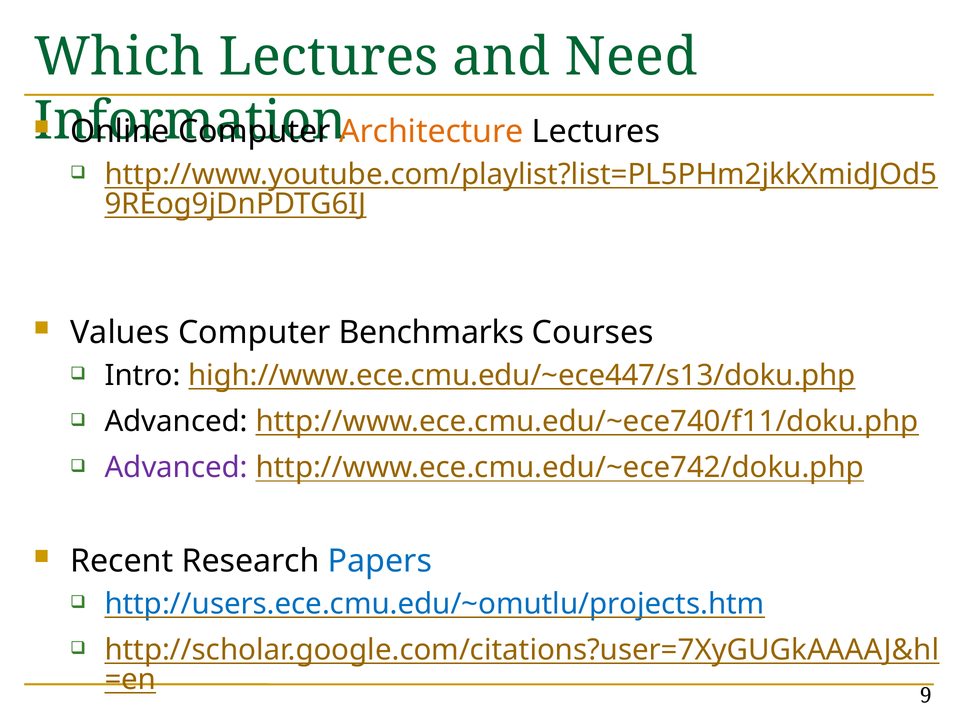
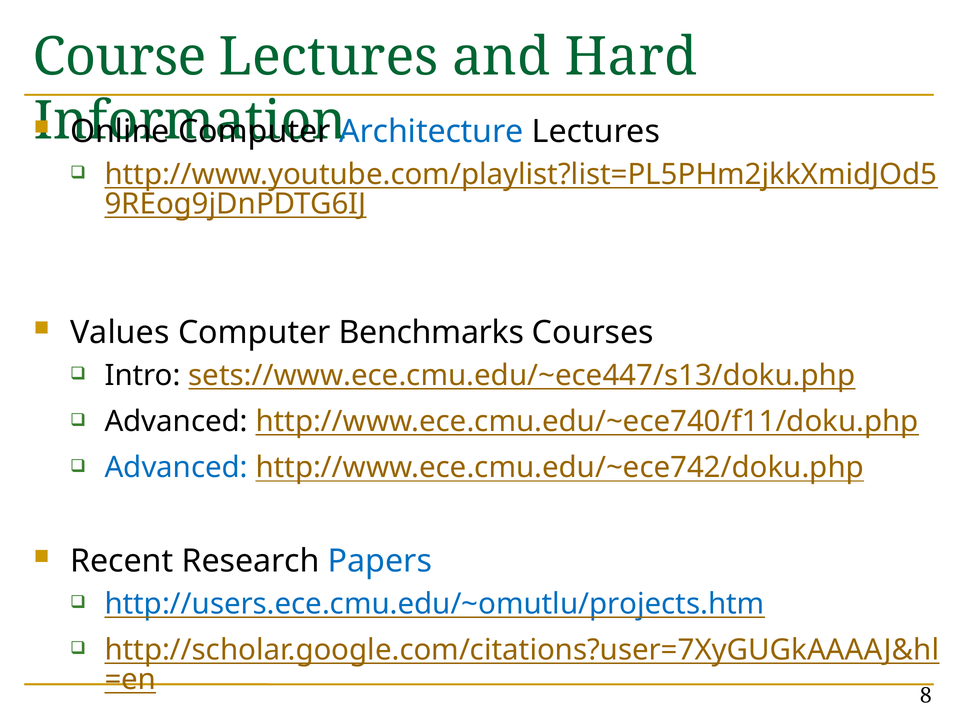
Which: Which -> Course
Need: Need -> Hard
Architecture colour: orange -> blue
high://www.ece.cmu.edu/~ece447/s13/doku.php: high://www.ece.cmu.edu/~ece447/s13/doku.php -> sets://www.ece.cmu.edu/~ece447/s13/doku.php
Advanced at (176, 468) colour: purple -> blue
9: 9 -> 8
